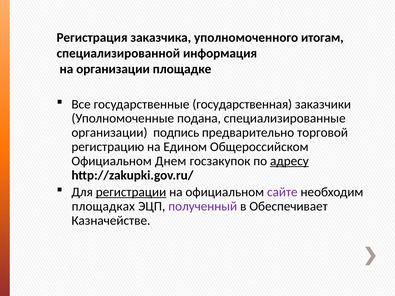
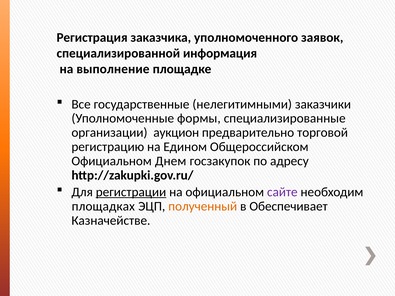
итогам: итогам -> заявок
на организации: организации -> выполнение
государственная: государственная -> нелегитимными
подана: подана -> формы
подпись: подпись -> аукцион
адресу underline: present -> none
полученный colour: purple -> orange
